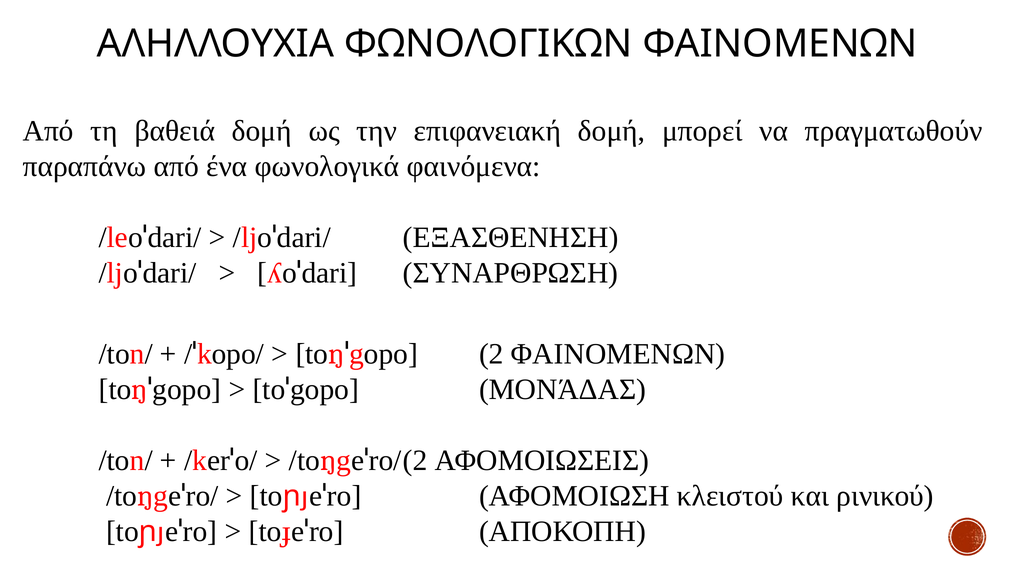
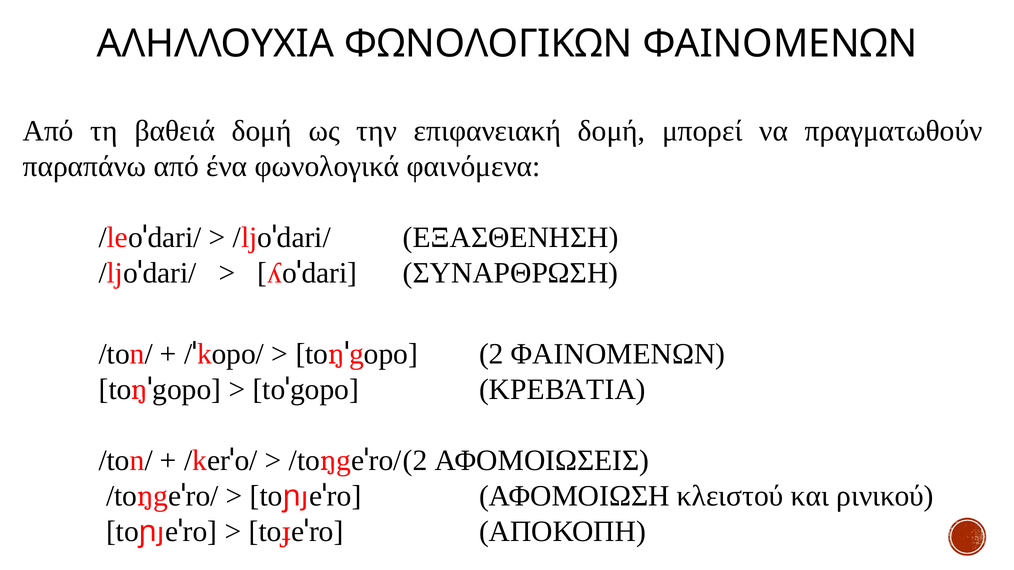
ΜΟΝΆΔΑΣ: ΜΟΝΆΔΑΣ -> ΚΡΕΒΆΤΙΑ
